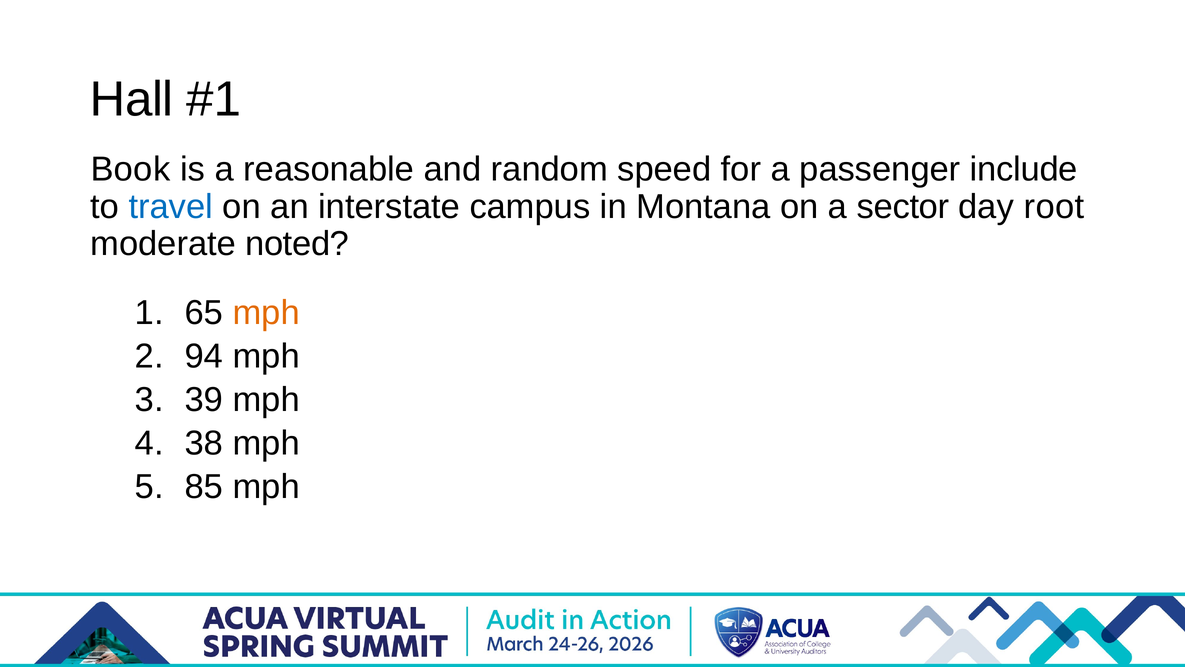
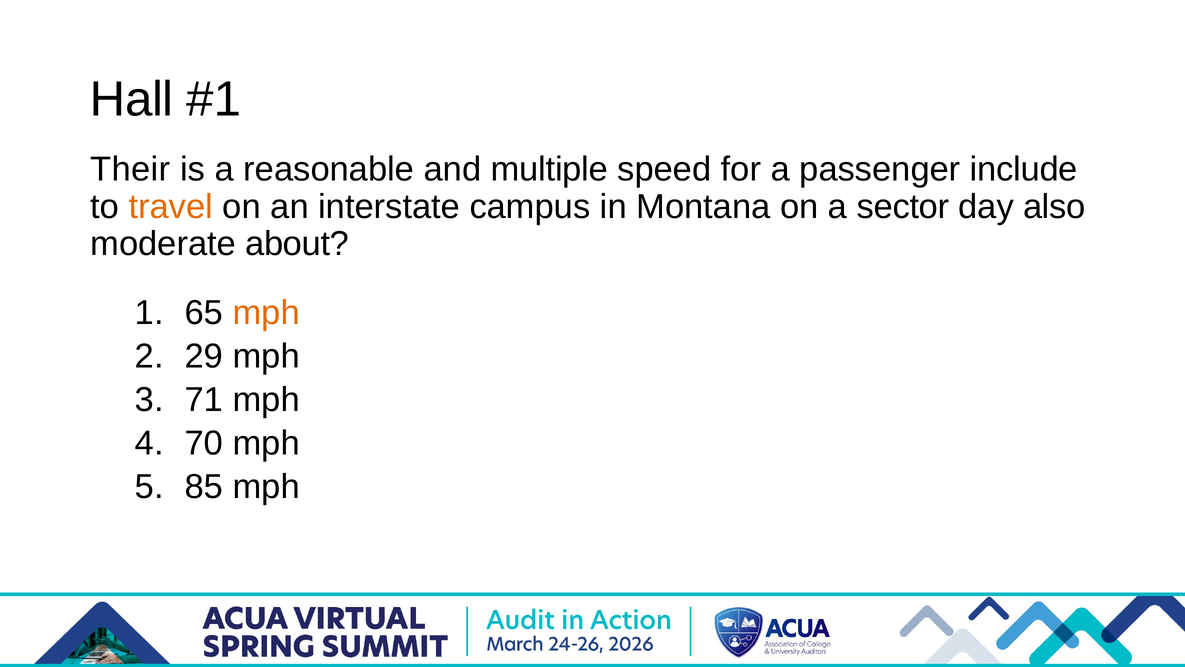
Book: Book -> Their
random: random -> multiple
travel colour: blue -> orange
root: root -> also
noted: noted -> about
94: 94 -> 29
39: 39 -> 71
38: 38 -> 70
